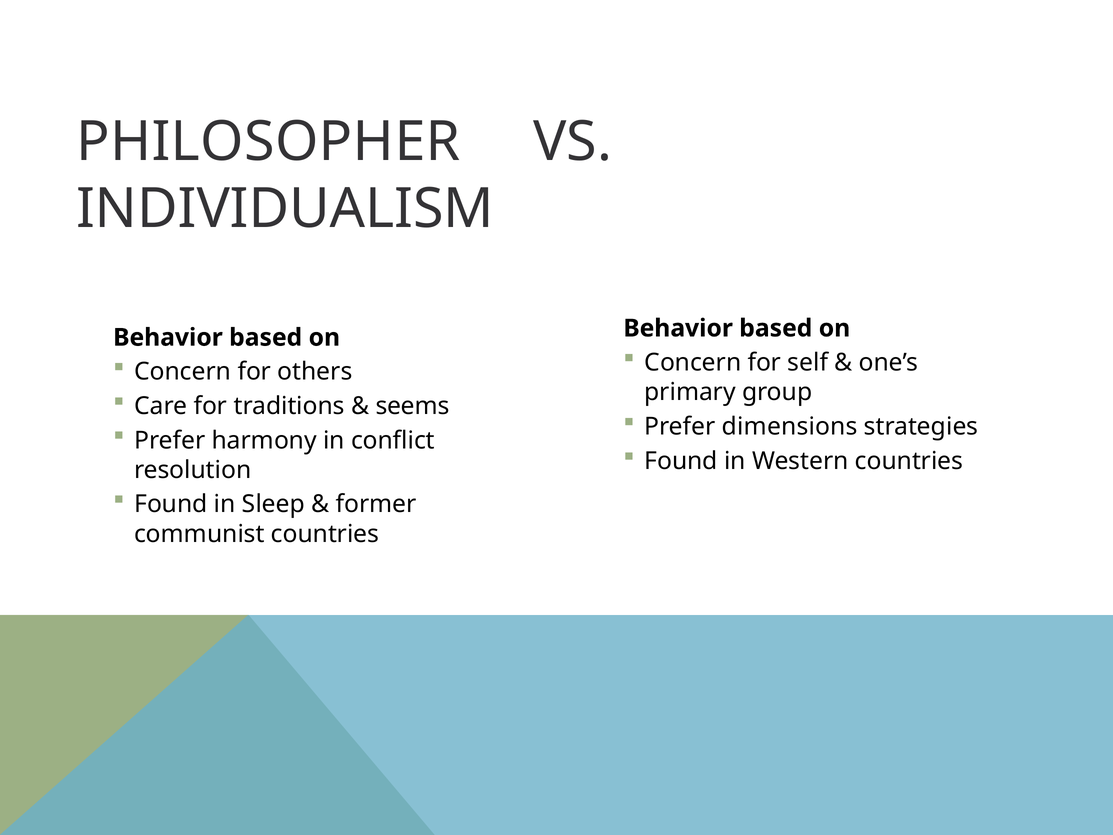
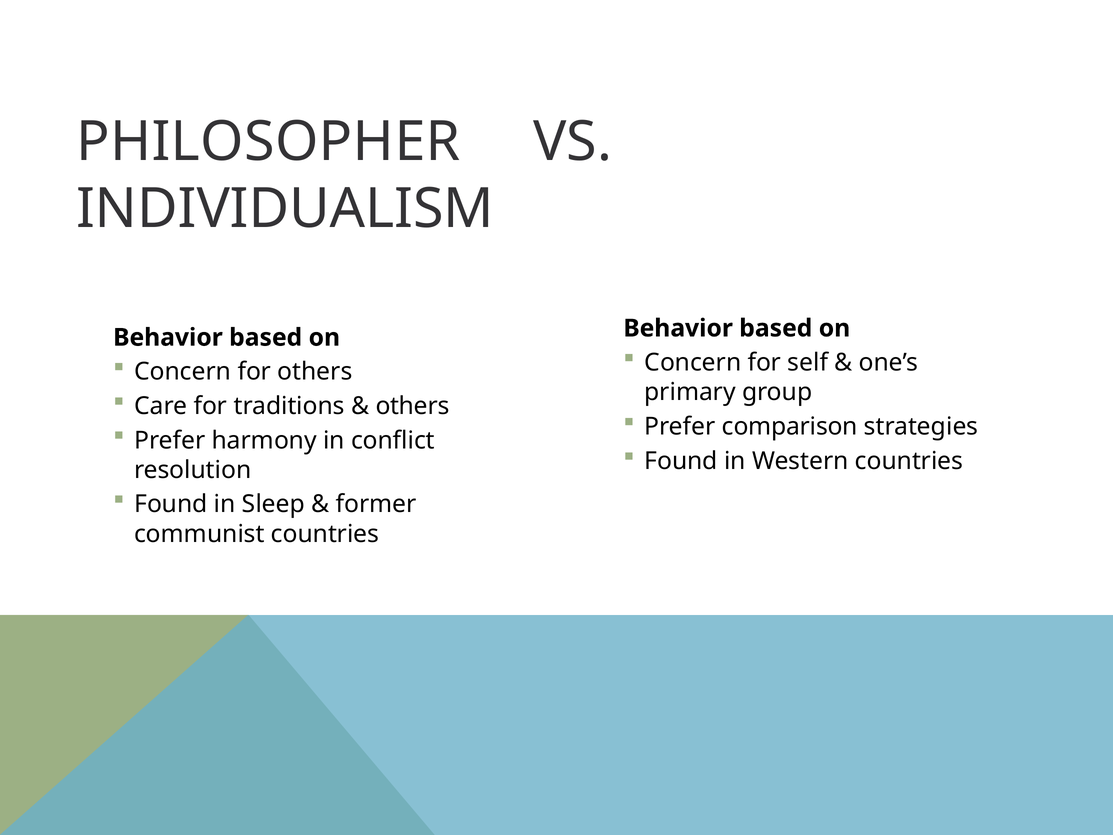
seems at (412, 406): seems -> others
dimensions: dimensions -> comparison
